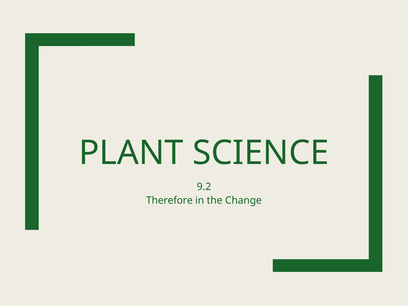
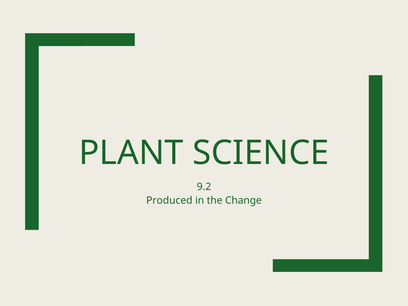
Therefore: Therefore -> Produced
